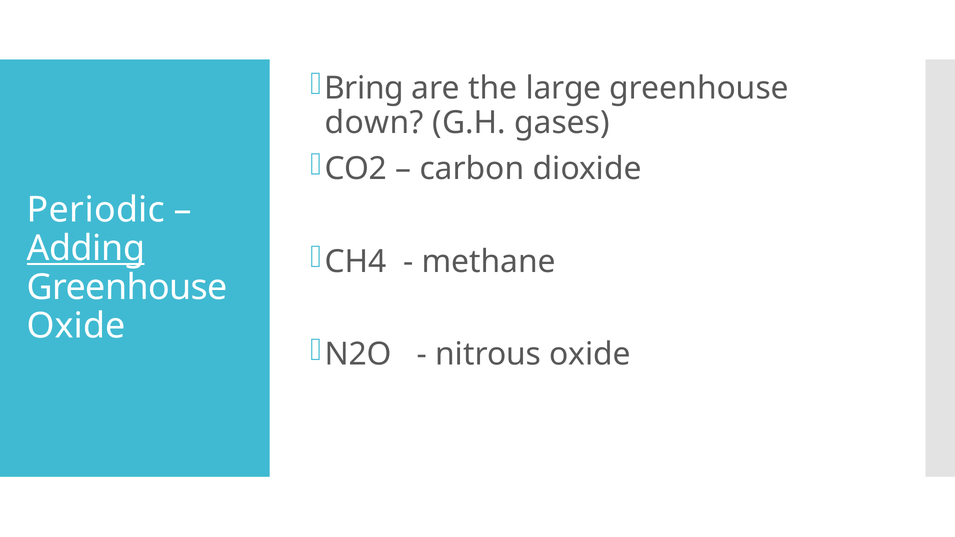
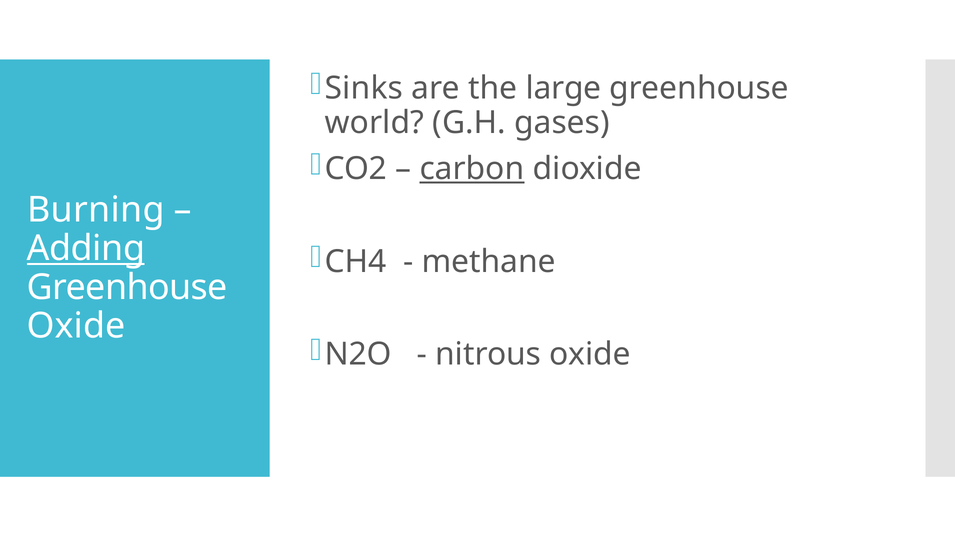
Bring: Bring -> Sinks
down: down -> world
carbon underline: none -> present
Periodic: Periodic -> Burning
